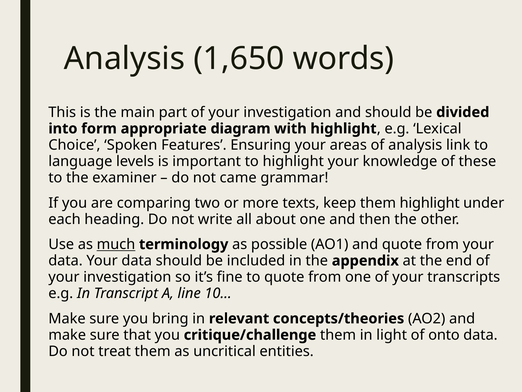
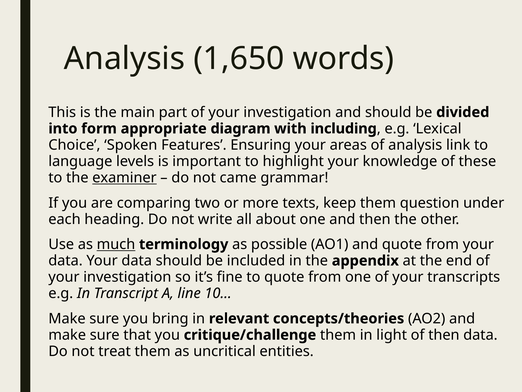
with highlight: highlight -> including
examiner underline: none -> present
them highlight: highlight -> question
of onto: onto -> then
